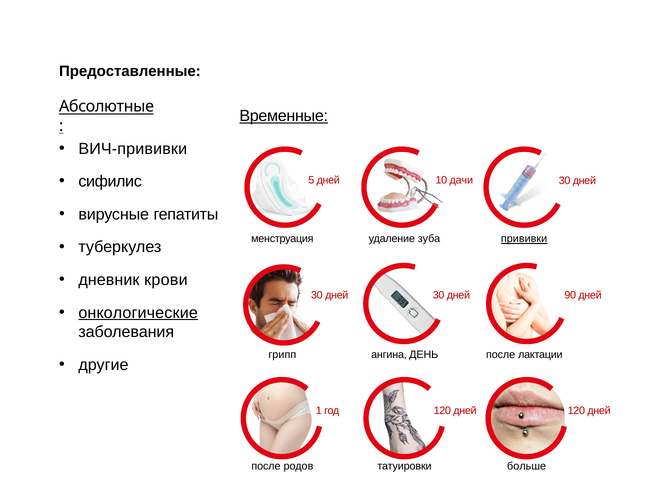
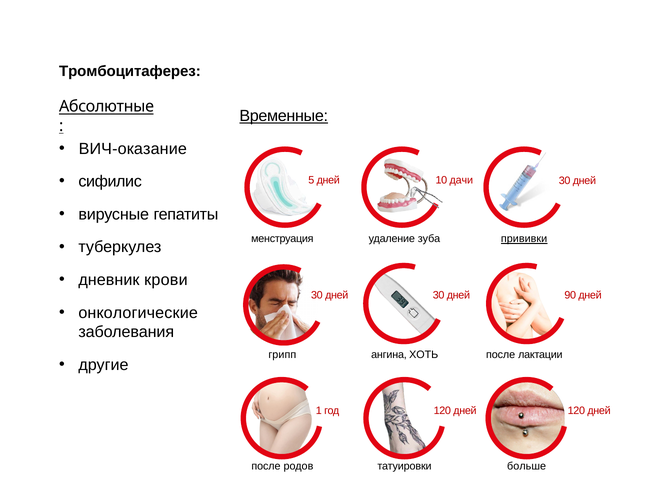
Предоставленные: Предоставленные -> Тромбоцитаферез
ВИЧ-прививки: ВИЧ-прививки -> ВИЧ-оказание
онкологические underline: present -> none
ДЕНЬ: ДЕНЬ -> ХОТЬ
